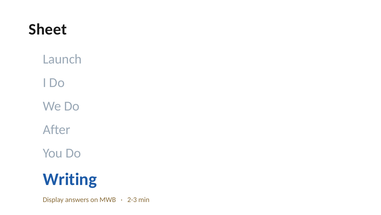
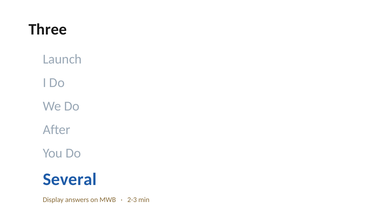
Sheet: Sheet -> Three
Writing: Writing -> Several
